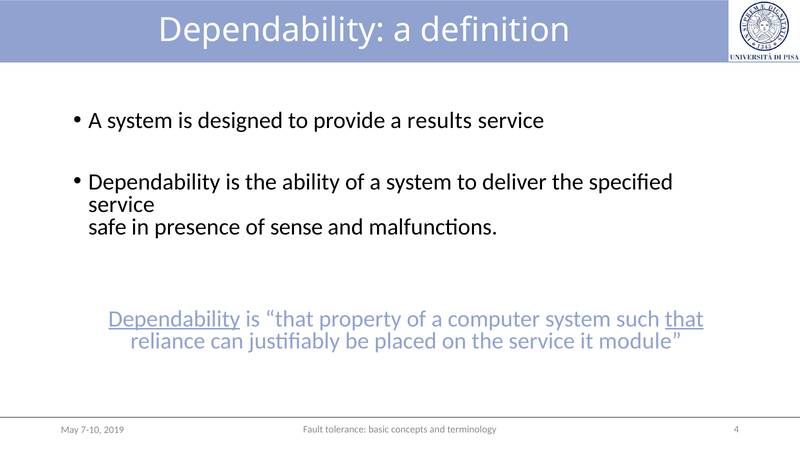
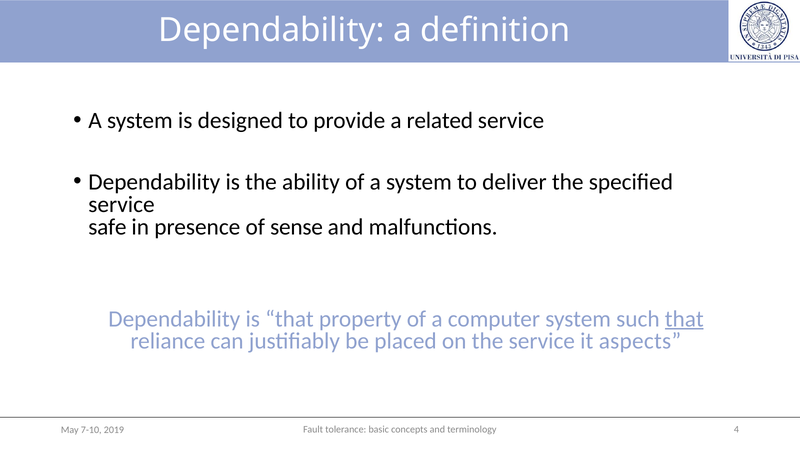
results: results -> related
Dependability at (174, 319) underline: present -> none
module: module -> aspects
